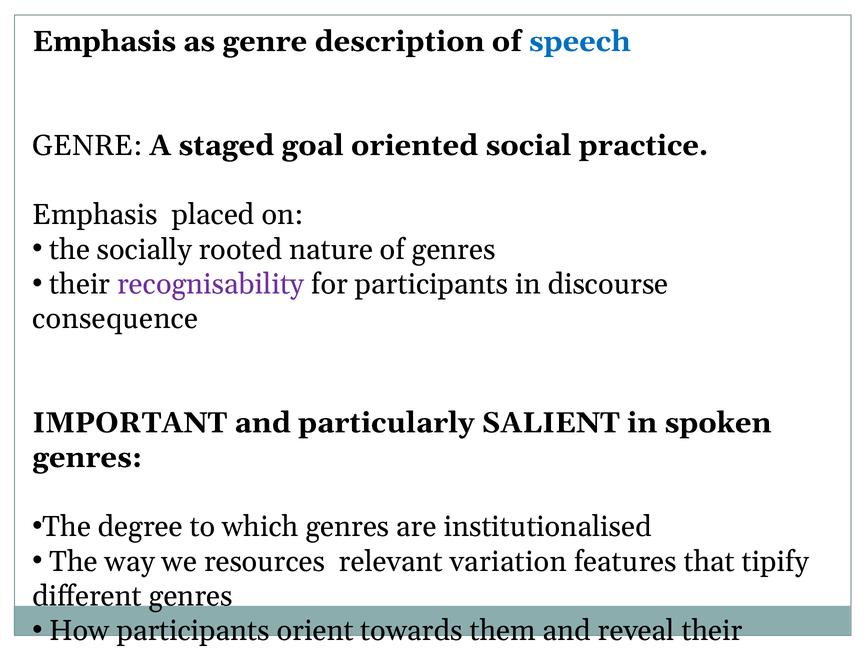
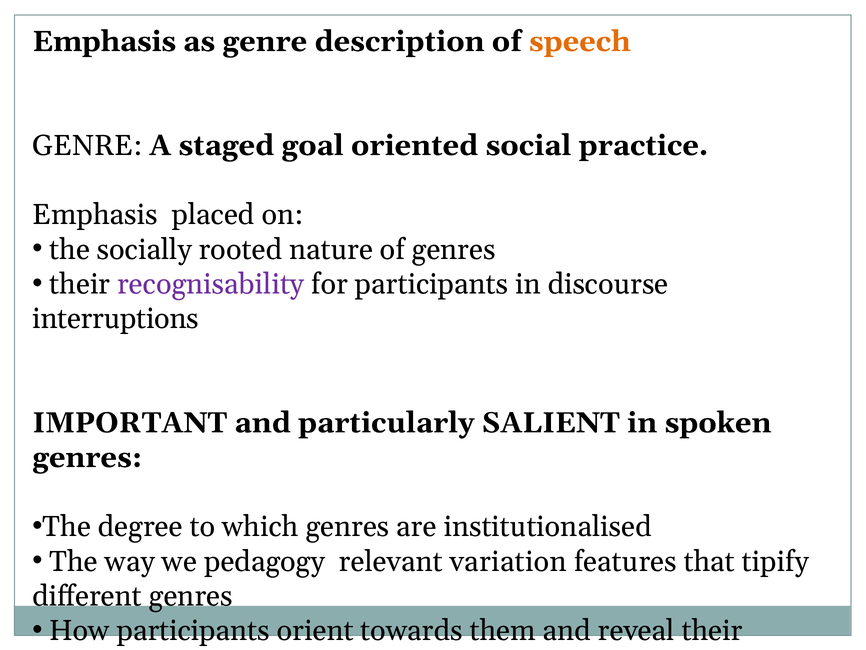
speech colour: blue -> orange
consequence: consequence -> interruptions
resources: resources -> pedagogy
